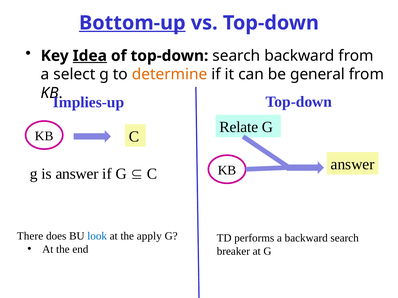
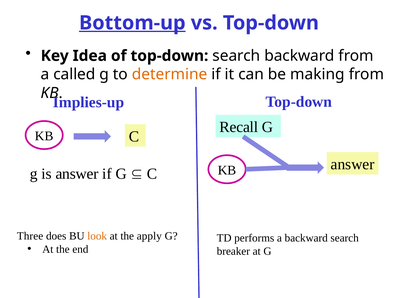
Idea underline: present -> none
select: select -> called
general: general -> making
Relate: Relate -> Recall
There: There -> Three
look colour: blue -> orange
